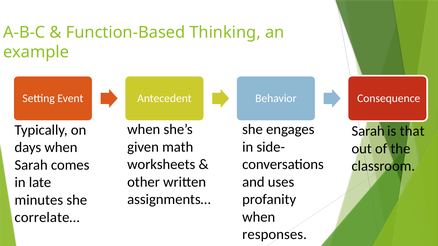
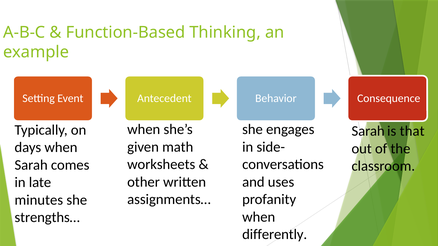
correlate…: correlate… -> strengths…
responses: responses -> differently
